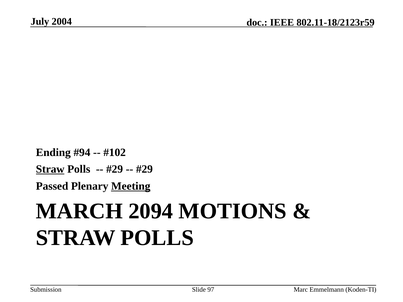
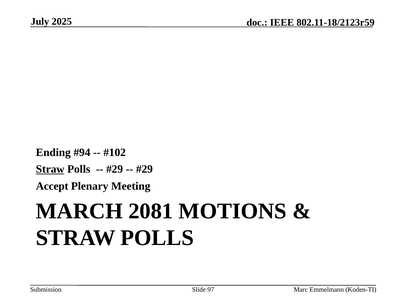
2004: 2004 -> 2025
Passed: Passed -> Accept
Meeting underline: present -> none
2094: 2094 -> 2081
